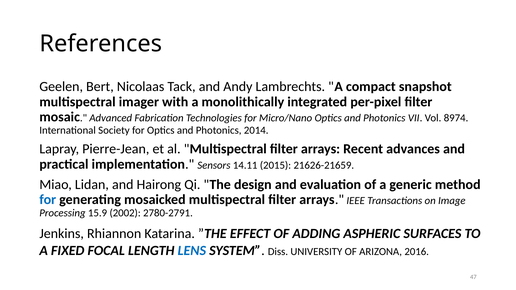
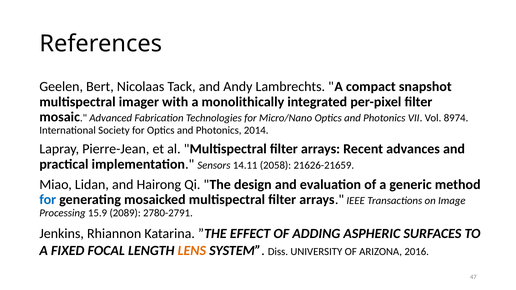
2015: 2015 -> 2058
2002: 2002 -> 2089
LENS colour: blue -> orange
